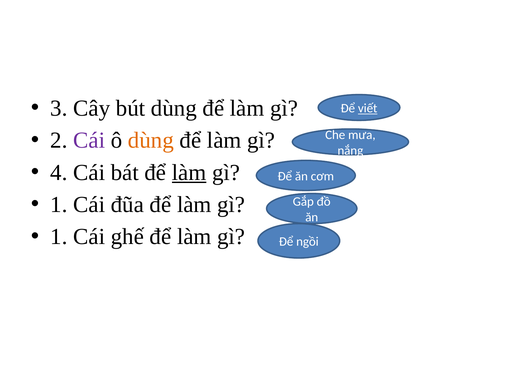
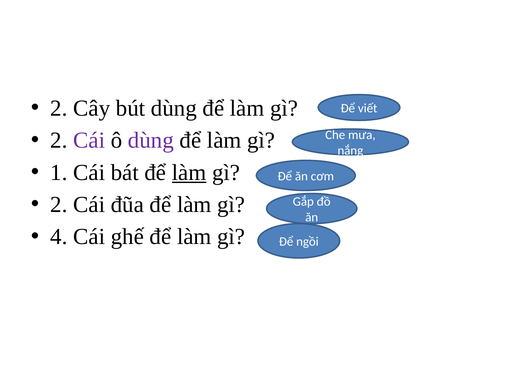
3 at (59, 108): 3 -> 2
viết underline: present -> none
dùng at (151, 140) colour: orange -> purple
4: 4 -> 1
1 at (59, 205): 1 -> 2
1 at (59, 237): 1 -> 4
